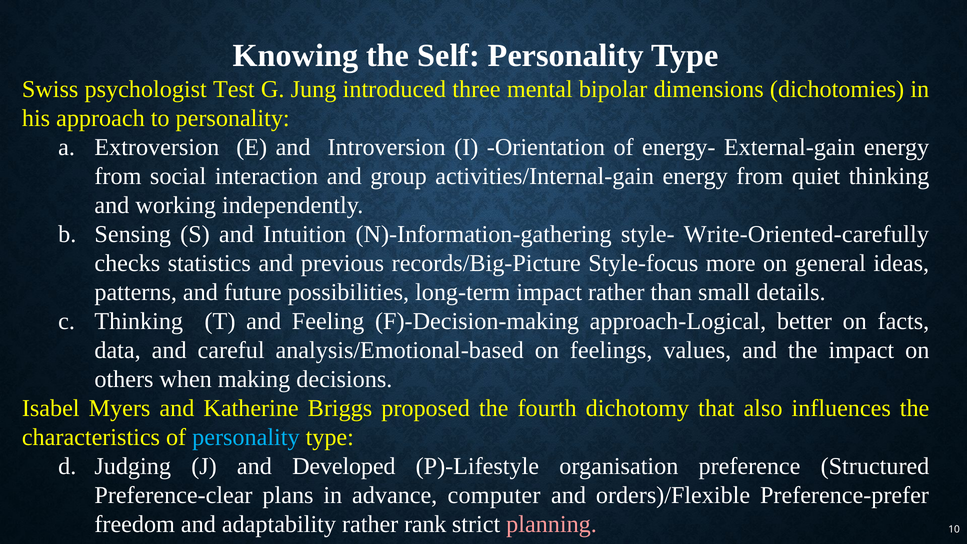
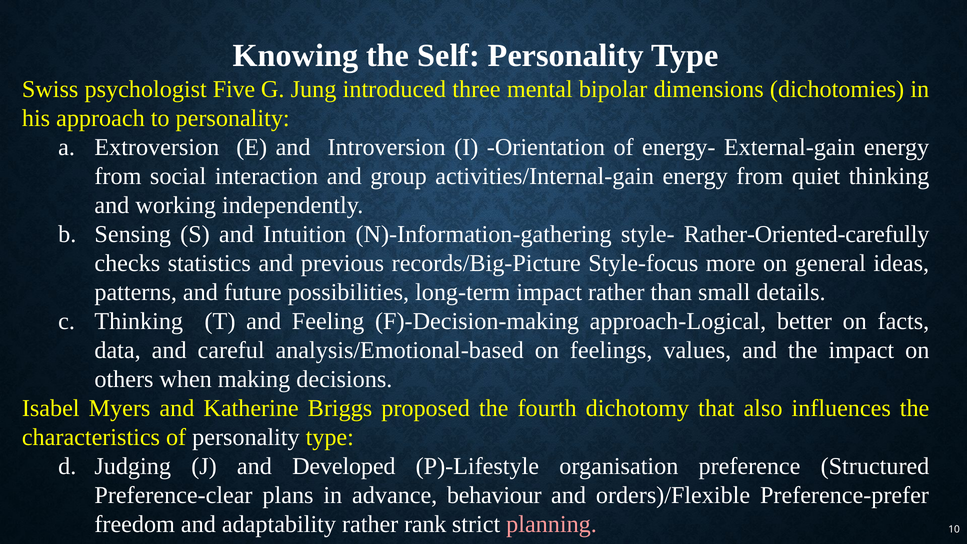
Test: Test -> Five
Write-Oriented-carefully: Write-Oriented-carefully -> Rather-Oriented-carefully
personality at (246, 437) colour: light blue -> white
computer: computer -> behaviour
